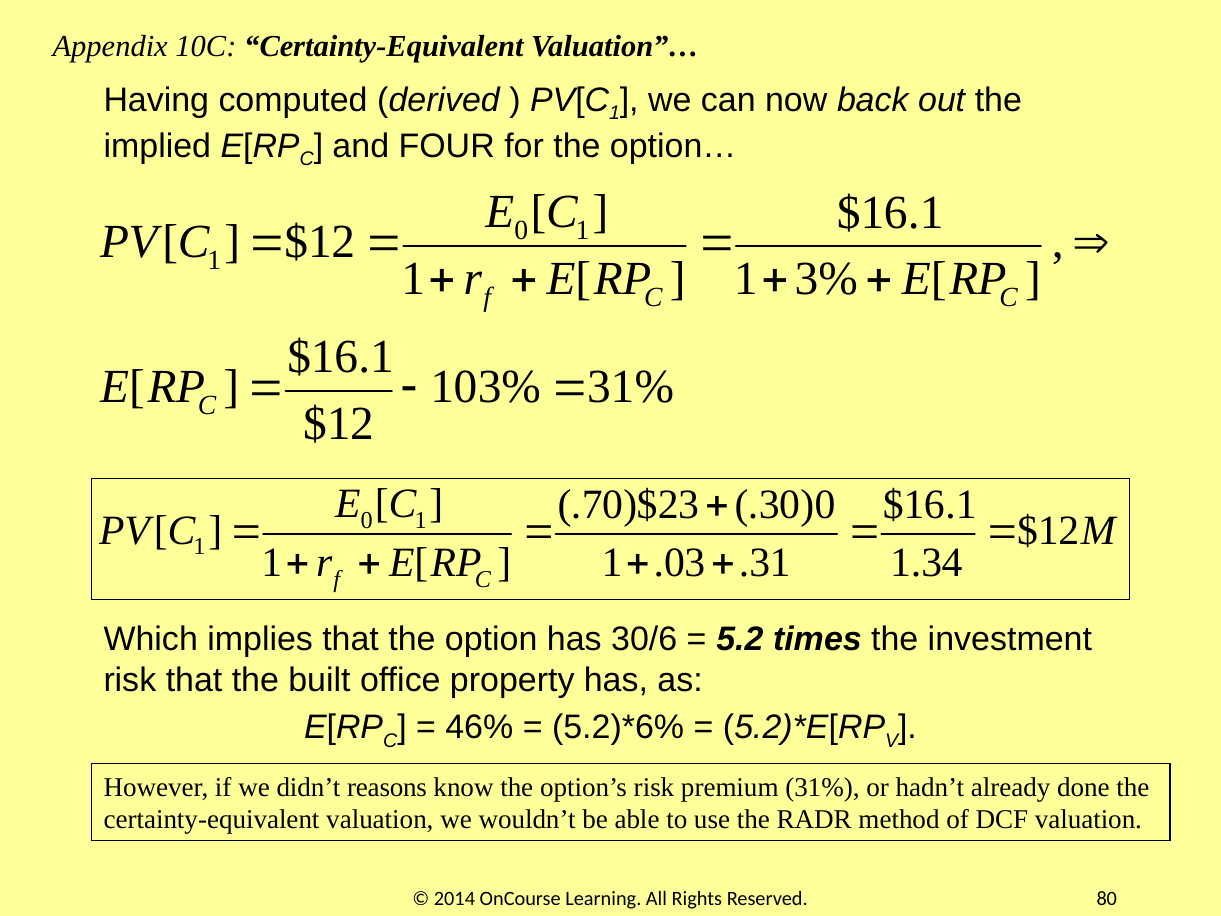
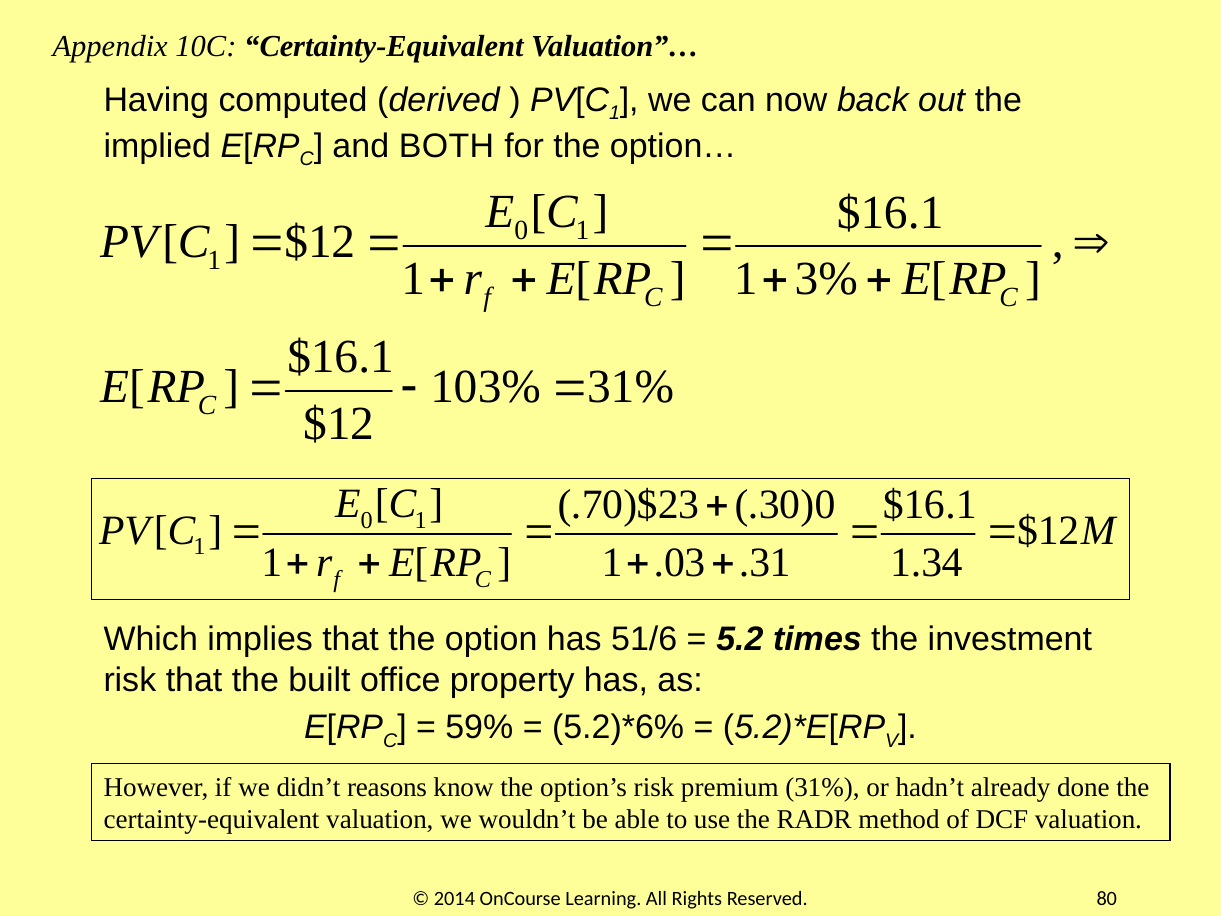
FOUR: FOUR -> BOTH
30/6: 30/6 -> 51/6
46%: 46% -> 59%
